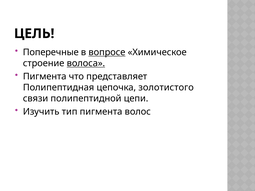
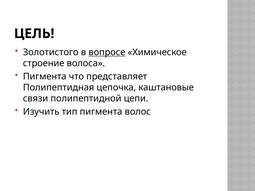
Поперечные: Поперечные -> Золотистого
волоса underline: present -> none
золотистого: золотистого -> каштановые
